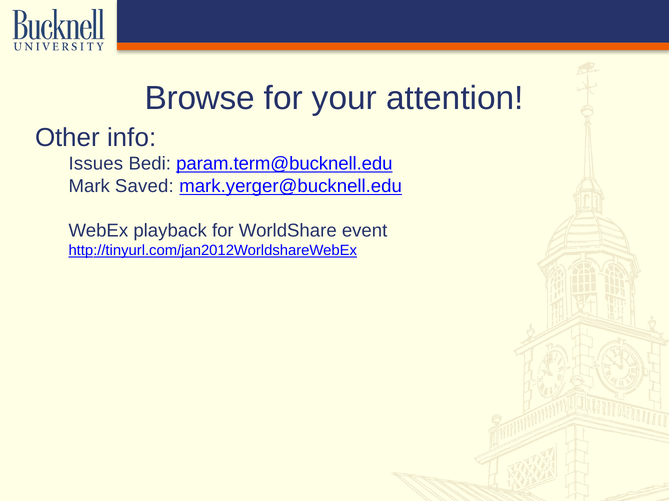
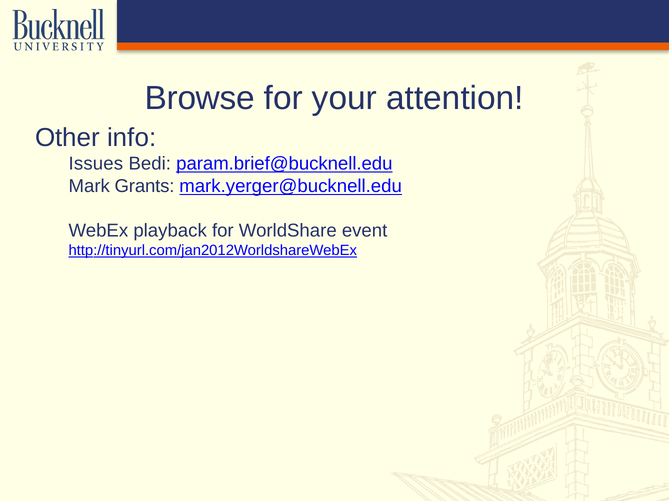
param.term@bucknell.edu: param.term@bucknell.edu -> param.brief@bucknell.edu
Saved: Saved -> Grants
